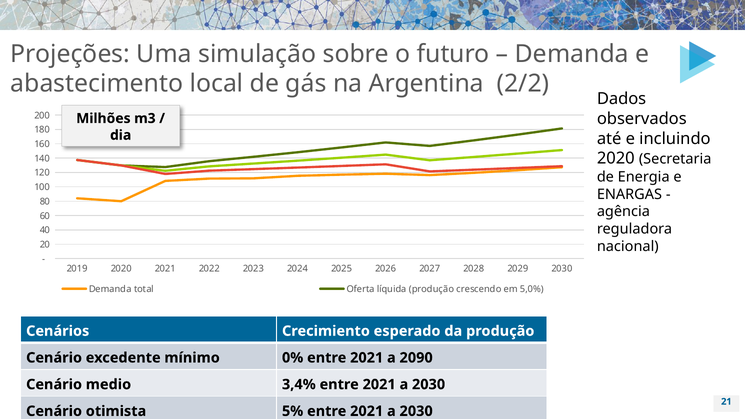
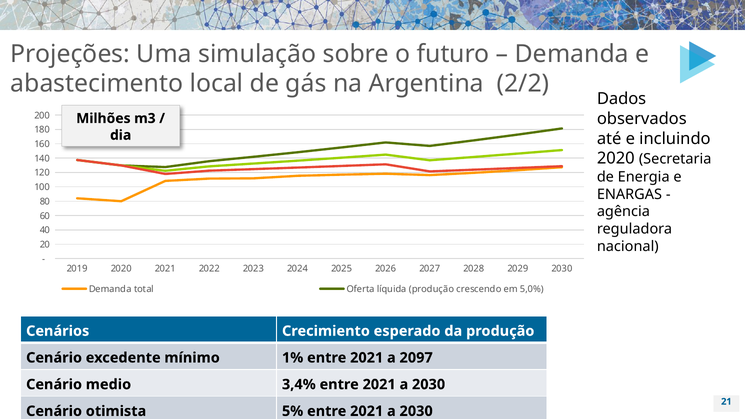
0%: 0% -> 1%
2090: 2090 -> 2097
